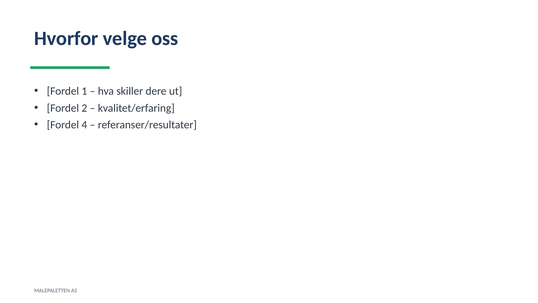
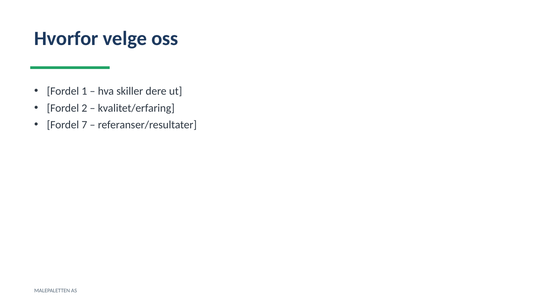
4: 4 -> 7
